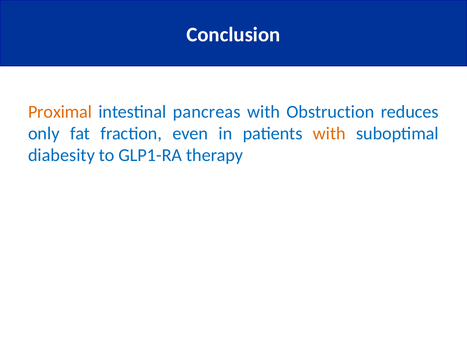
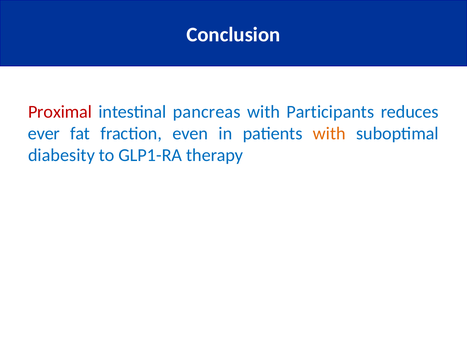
Proximal colour: orange -> red
Obstruction: Obstruction -> Participants
only: only -> ever
